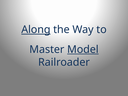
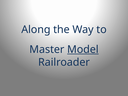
Along underline: present -> none
